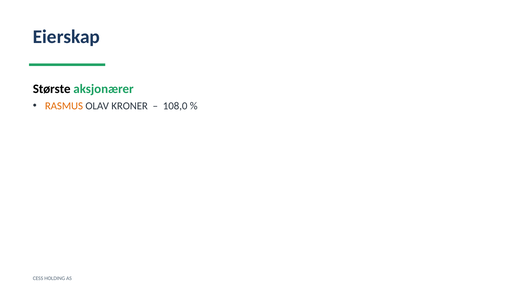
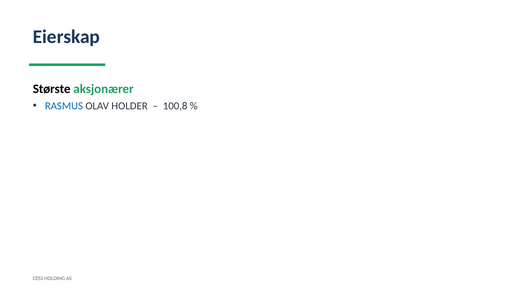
RASMUS colour: orange -> blue
KRONER: KRONER -> HOLDER
108,0: 108,0 -> 100,8
